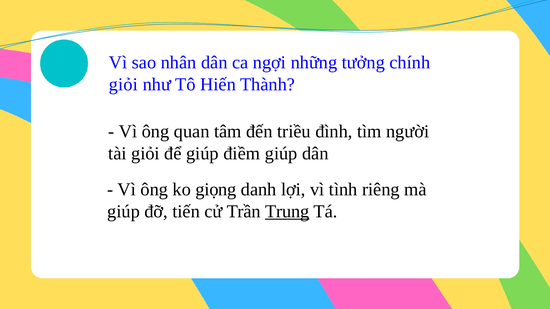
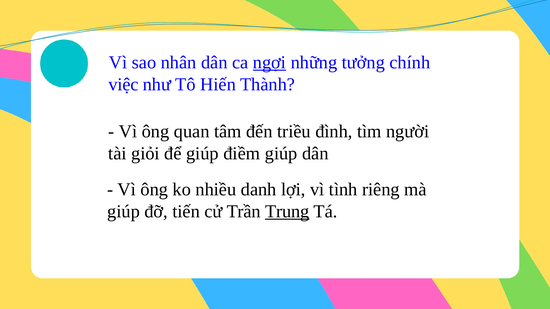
ngợi underline: none -> present
giỏi at (123, 84): giỏi -> việc
giọng: giọng -> nhiều
